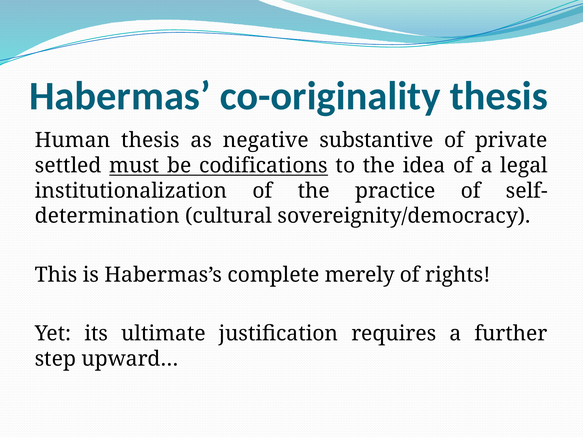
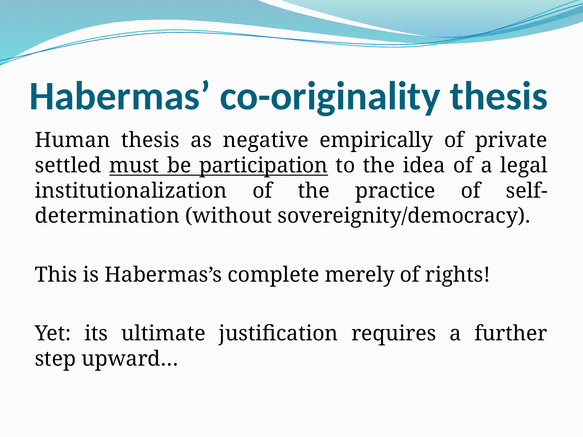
substantive: substantive -> empirically
codifications: codifications -> participation
cultural: cultural -> without
